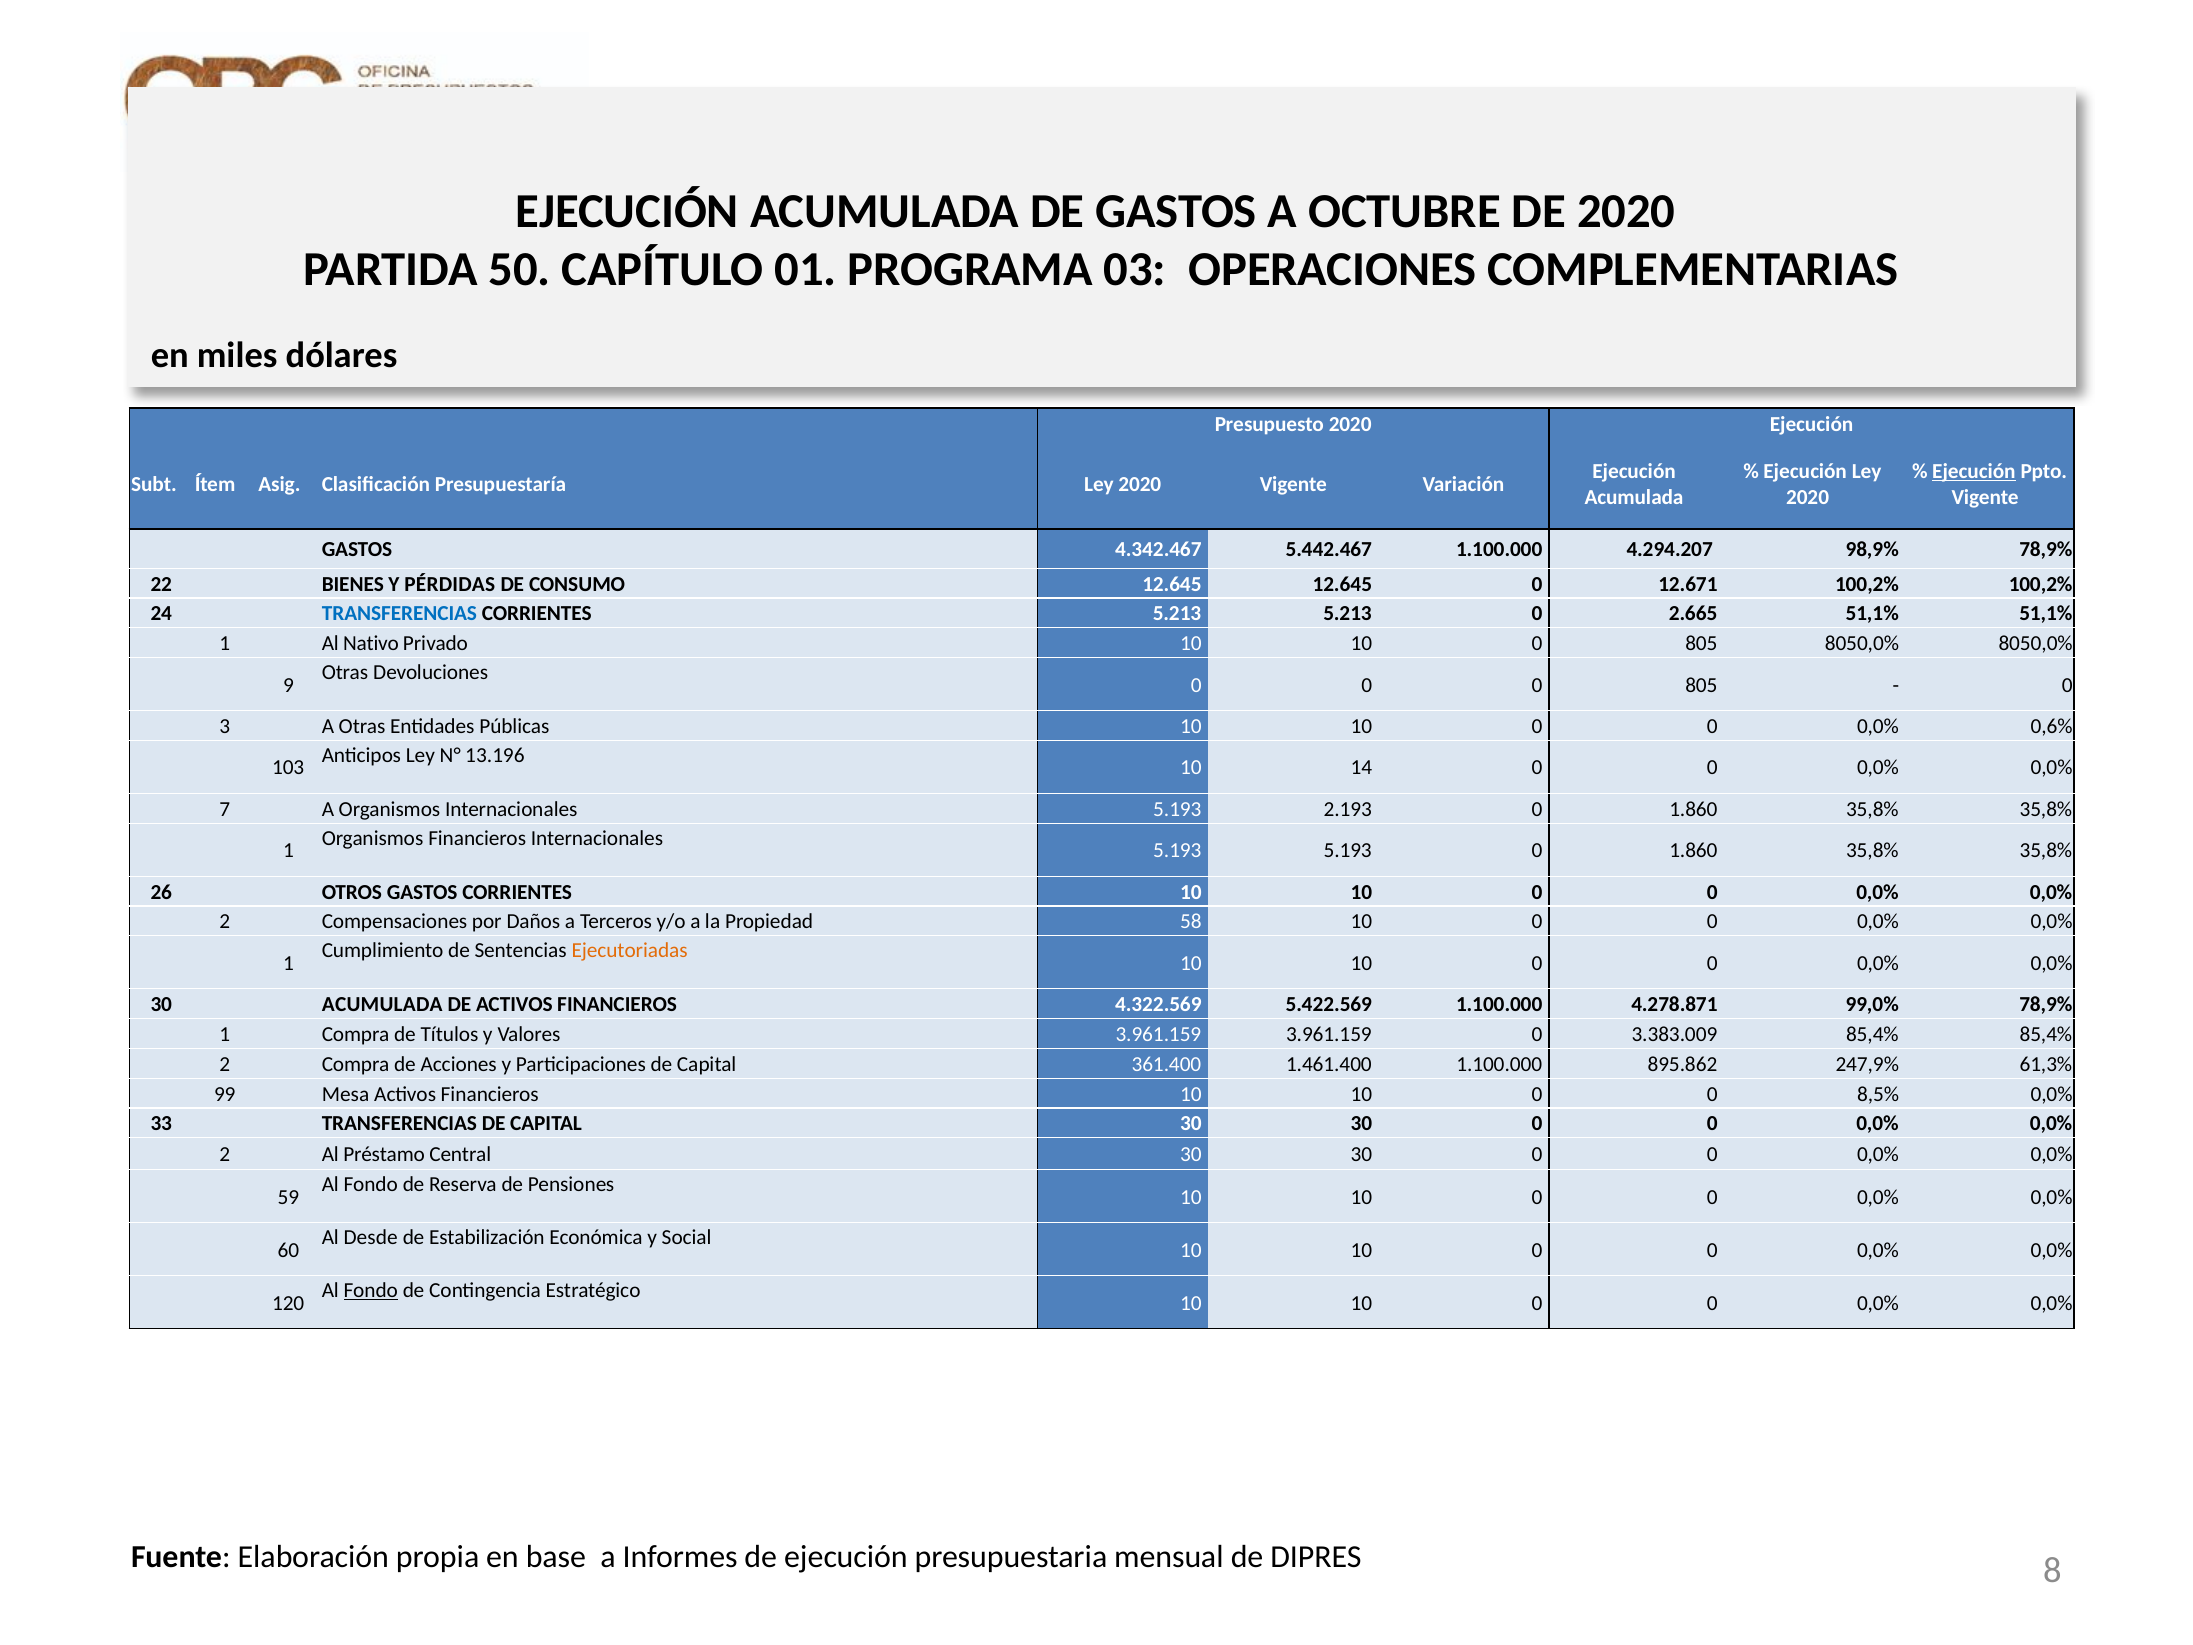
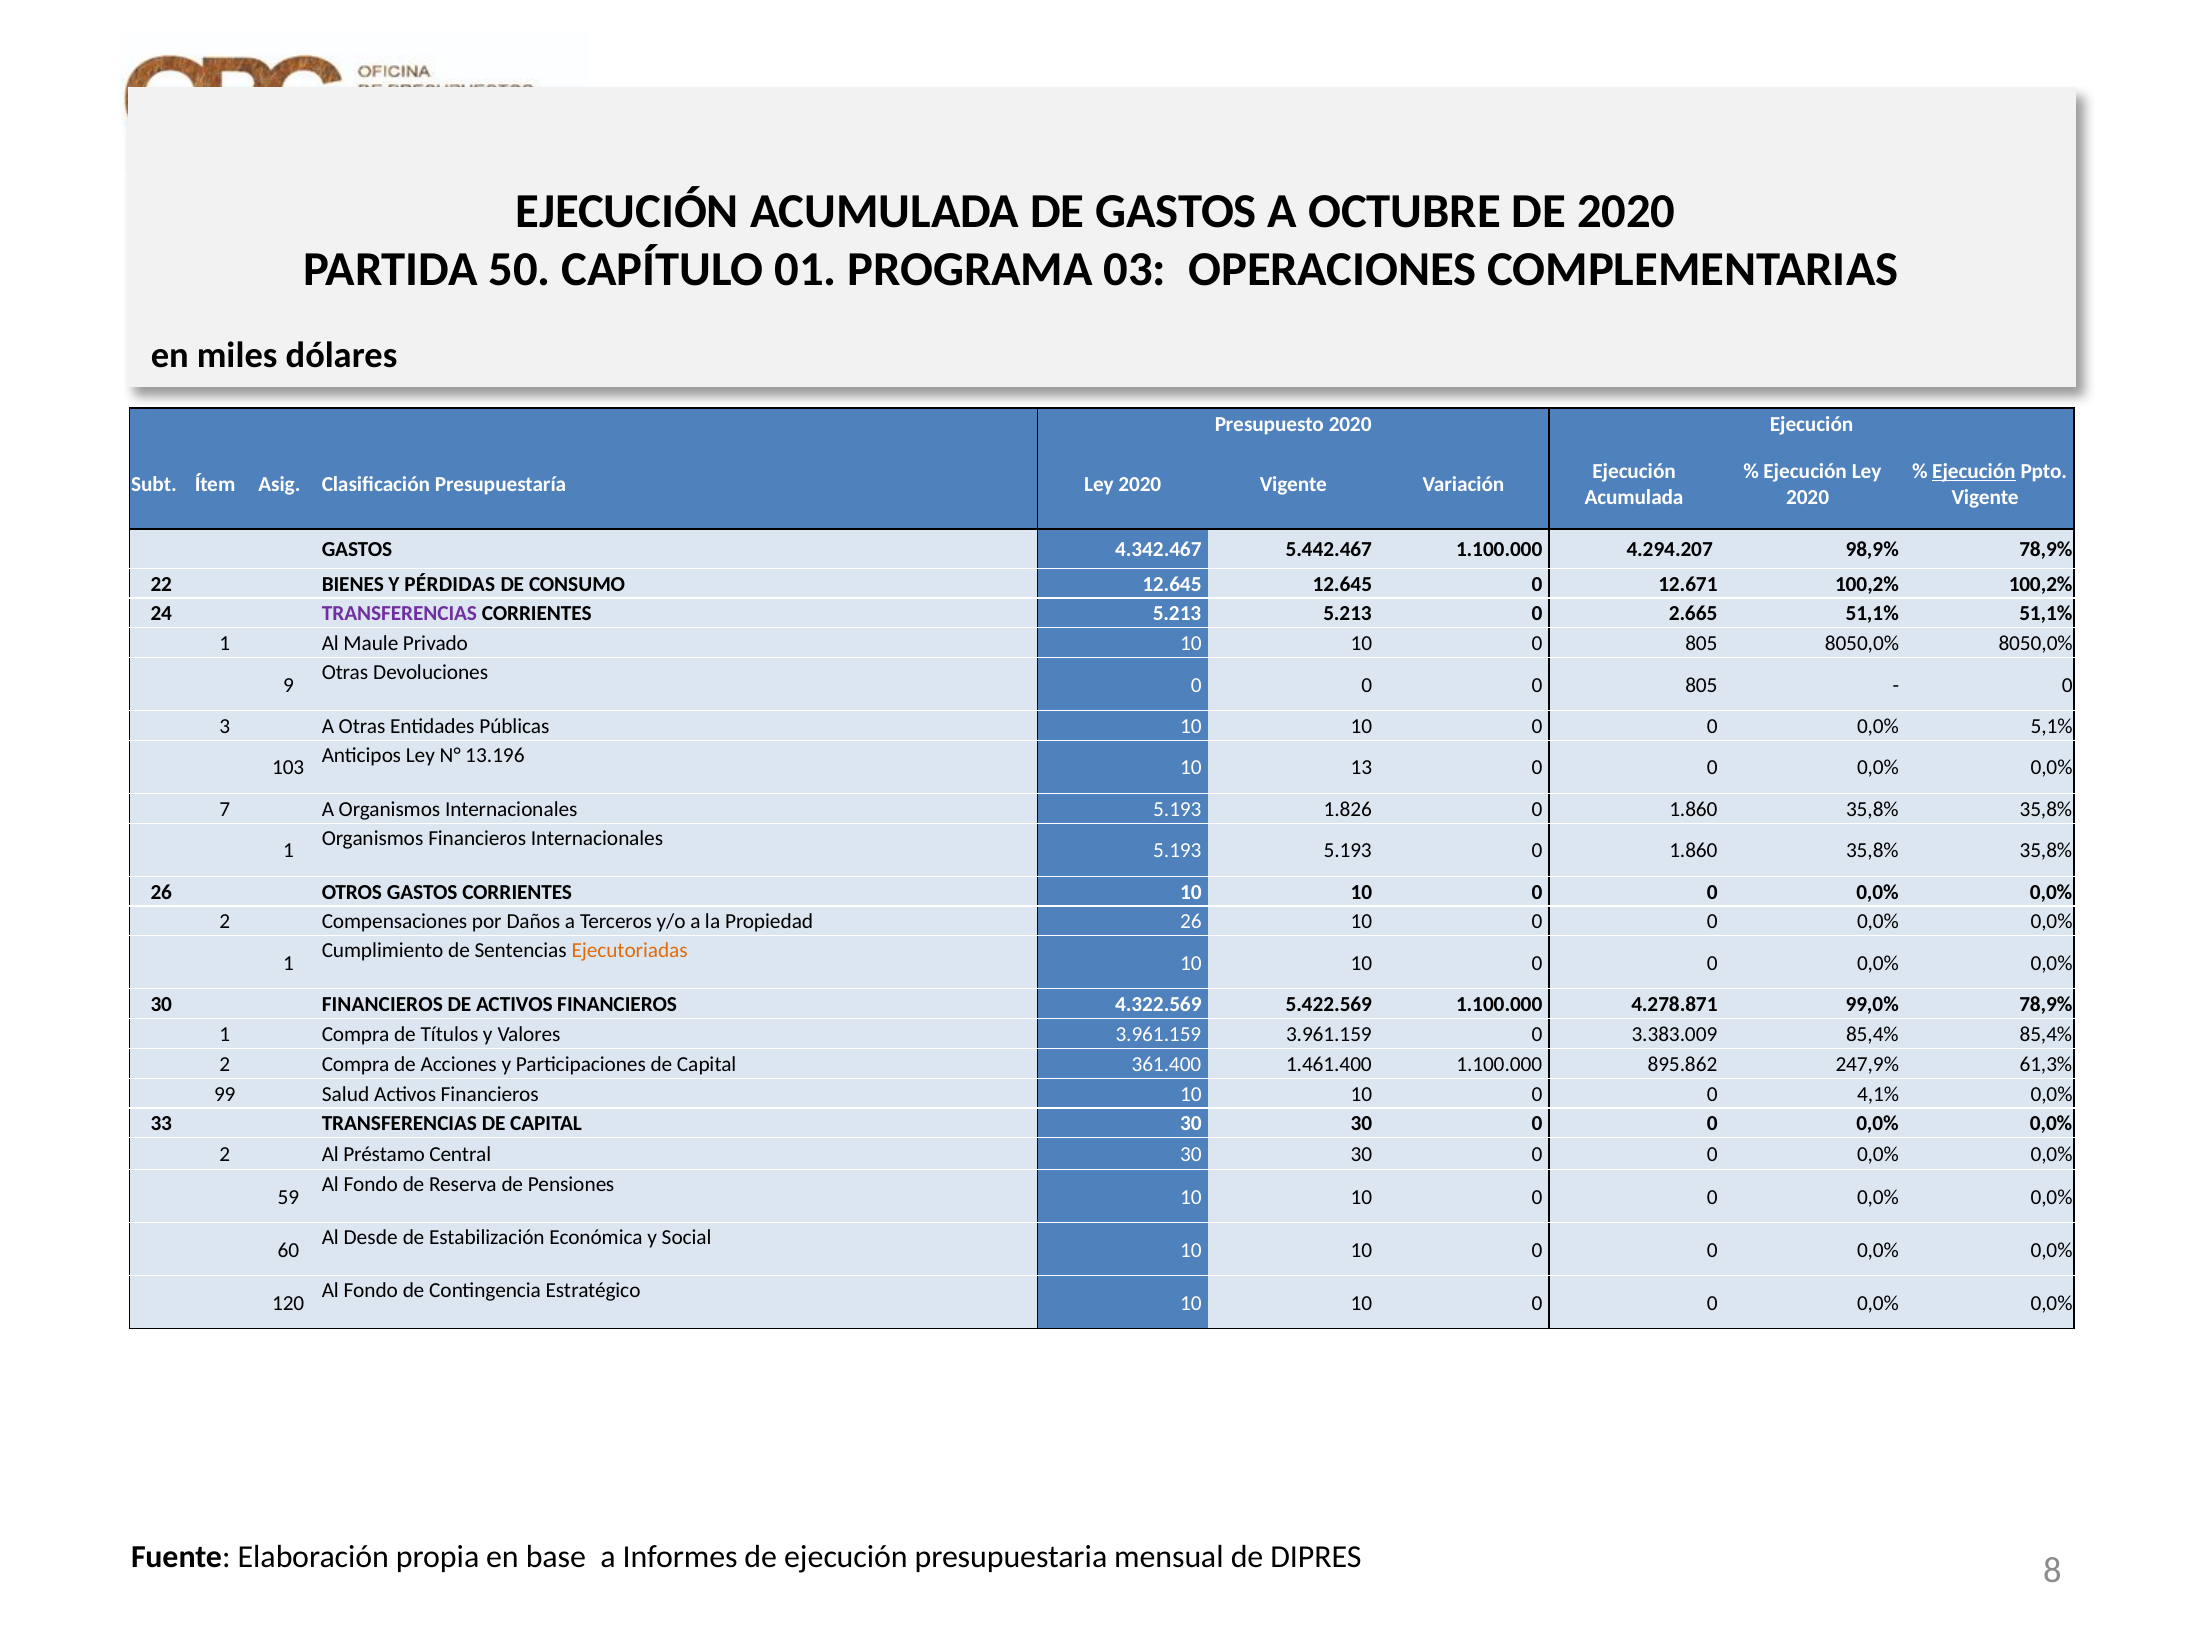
TRANSFERENCIAS at (399, 614) colour: blue -> purple
Nativo: Nativo -> Maule
0,6%: 0,6% -> 5,1%
14: 14 -> 13
2.193: 2.193 -> 1.826
Propiedad 58: 58 -> 26
30 ACUMULADA: ACUMULADA -> FINANCIEROS
Mesa: Mesa -> Salud
8,5%: 8,5% -> 4,1%
Fondo at (371, 1290) underline: present -> none
